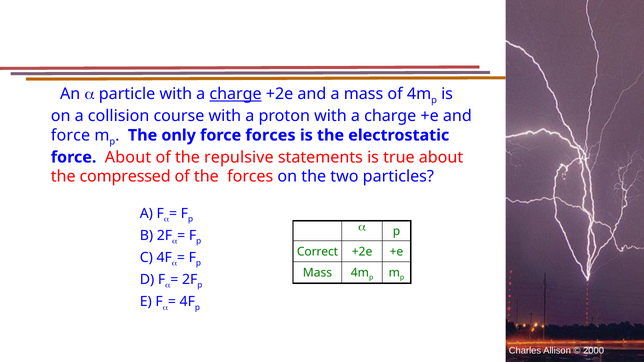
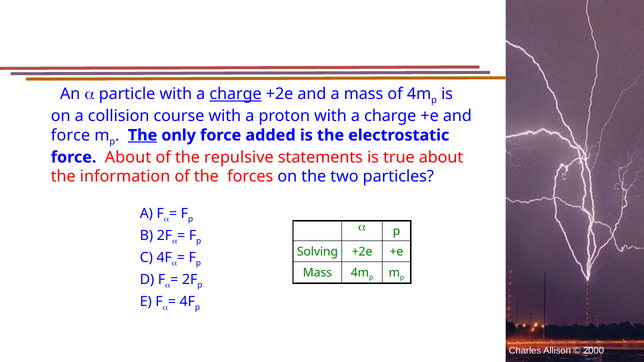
The at (143, 135) underline: none -> present
force forces: forces -> added
compressed: compressed -> information
Correct: Correct -> Solving
